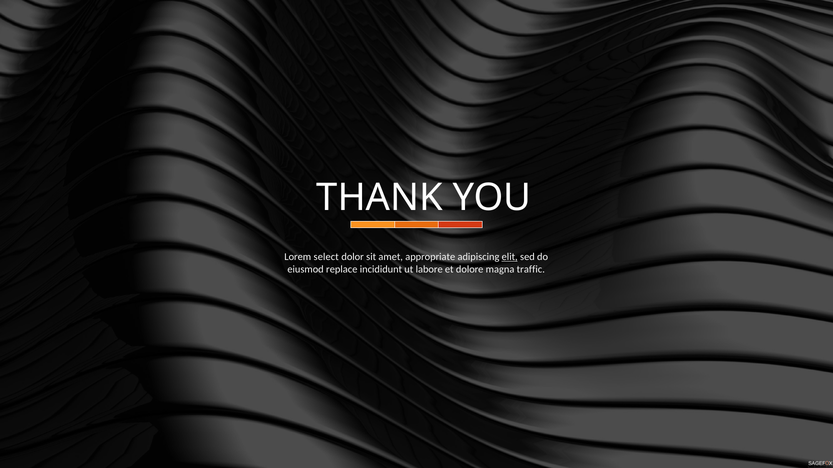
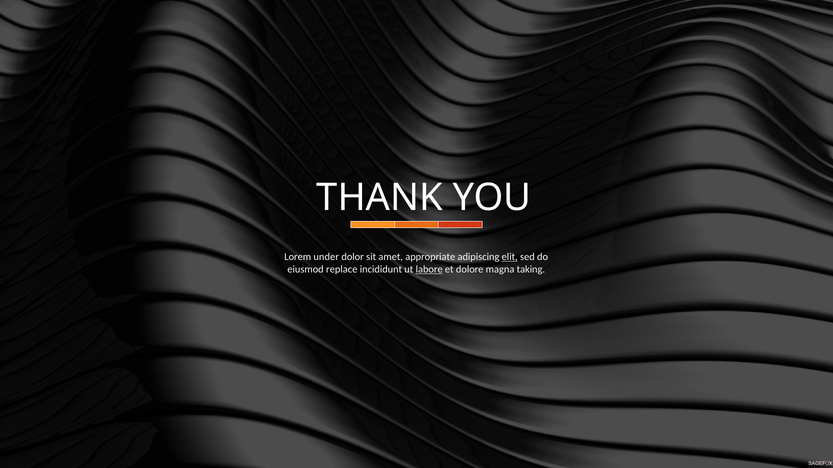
select: select -> under
labore underline: none -> present
traffic: traffic -> taking
